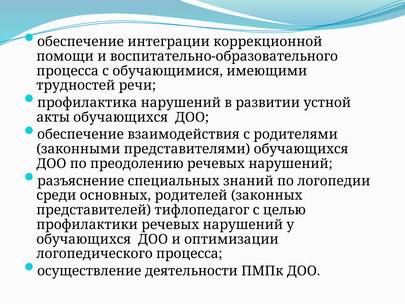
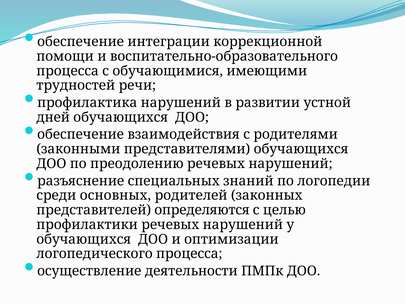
акты: акты -> дней
тифлопедагог: тифлопедагог -> определяются
